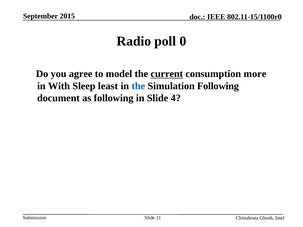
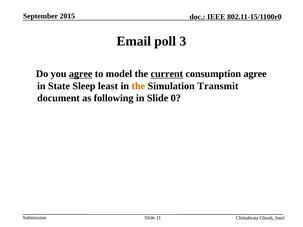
Radio: Radio -> Email
0: 0 -> 3
agree at (81, 74) underline: none -> present
consumption more: more -> agree
With: With -> State
the at (138, 86) colour: blue -> orange
Simulation Following: Following -> Transmit
4: 4 -> 0
